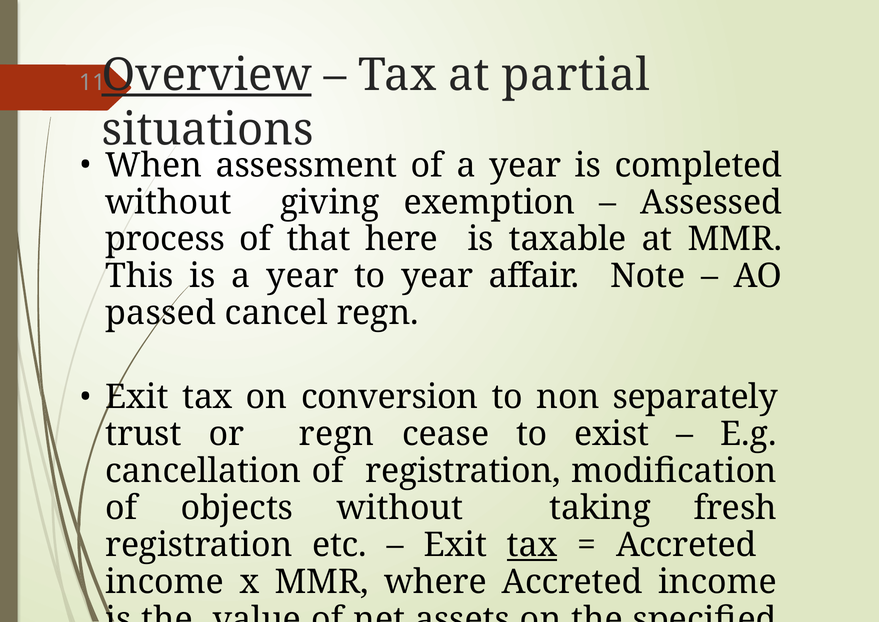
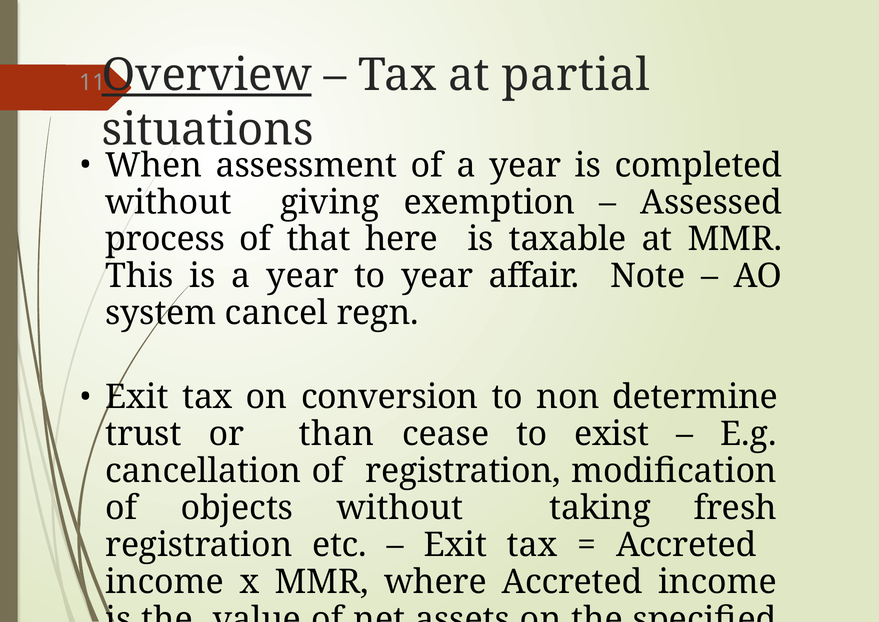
passed: passed -> system
separately: separately -> determine
or regn: regn -> than
tax at (532, 545) underline: present -> none
